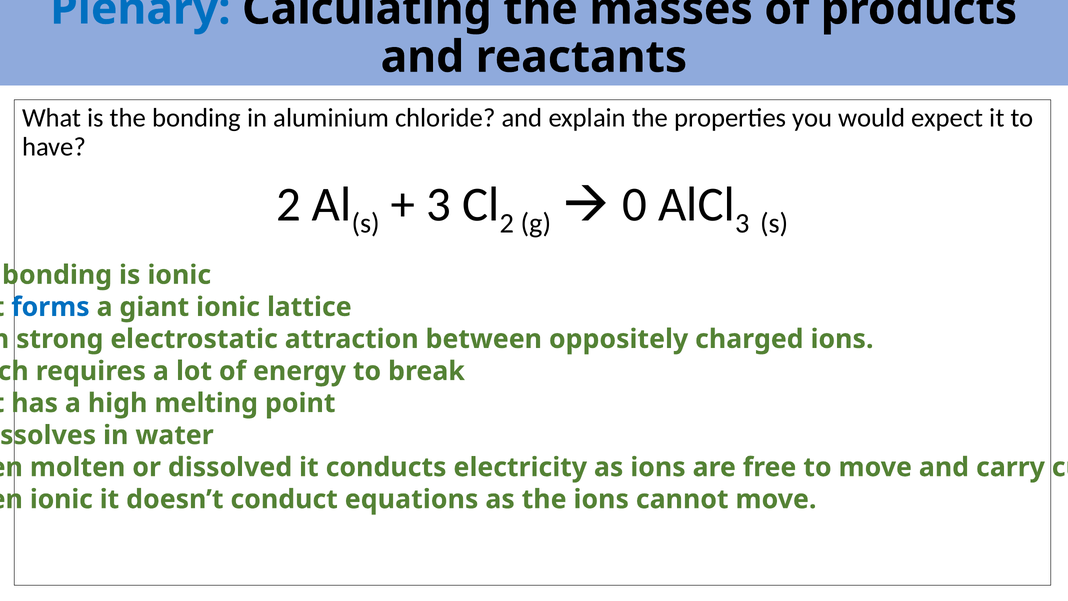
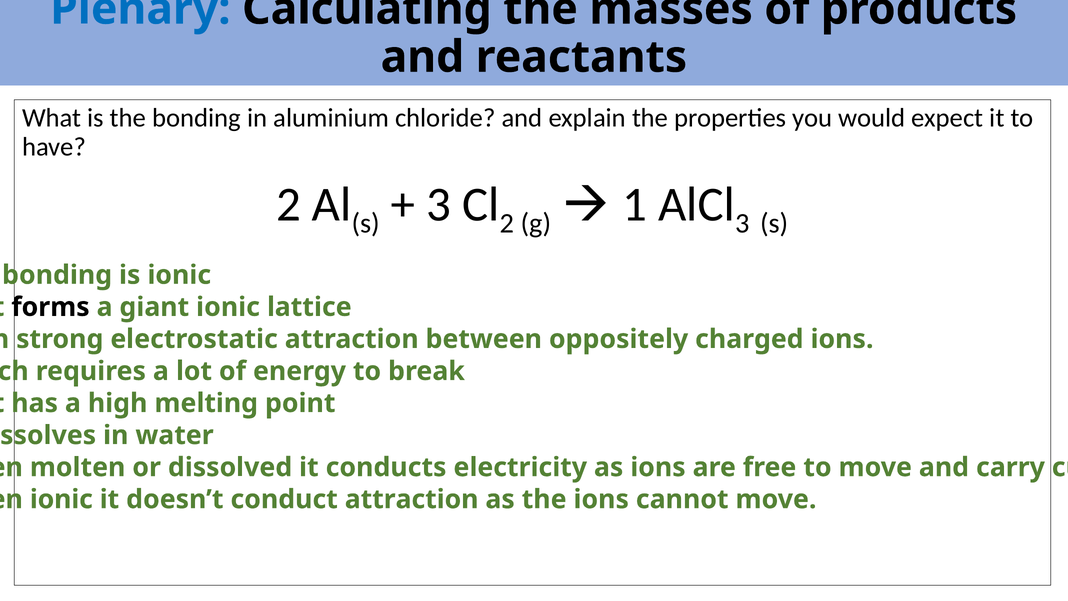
0: 0 -> 1
forms colour: blue -> black
conduct equations: equations -> attraction
